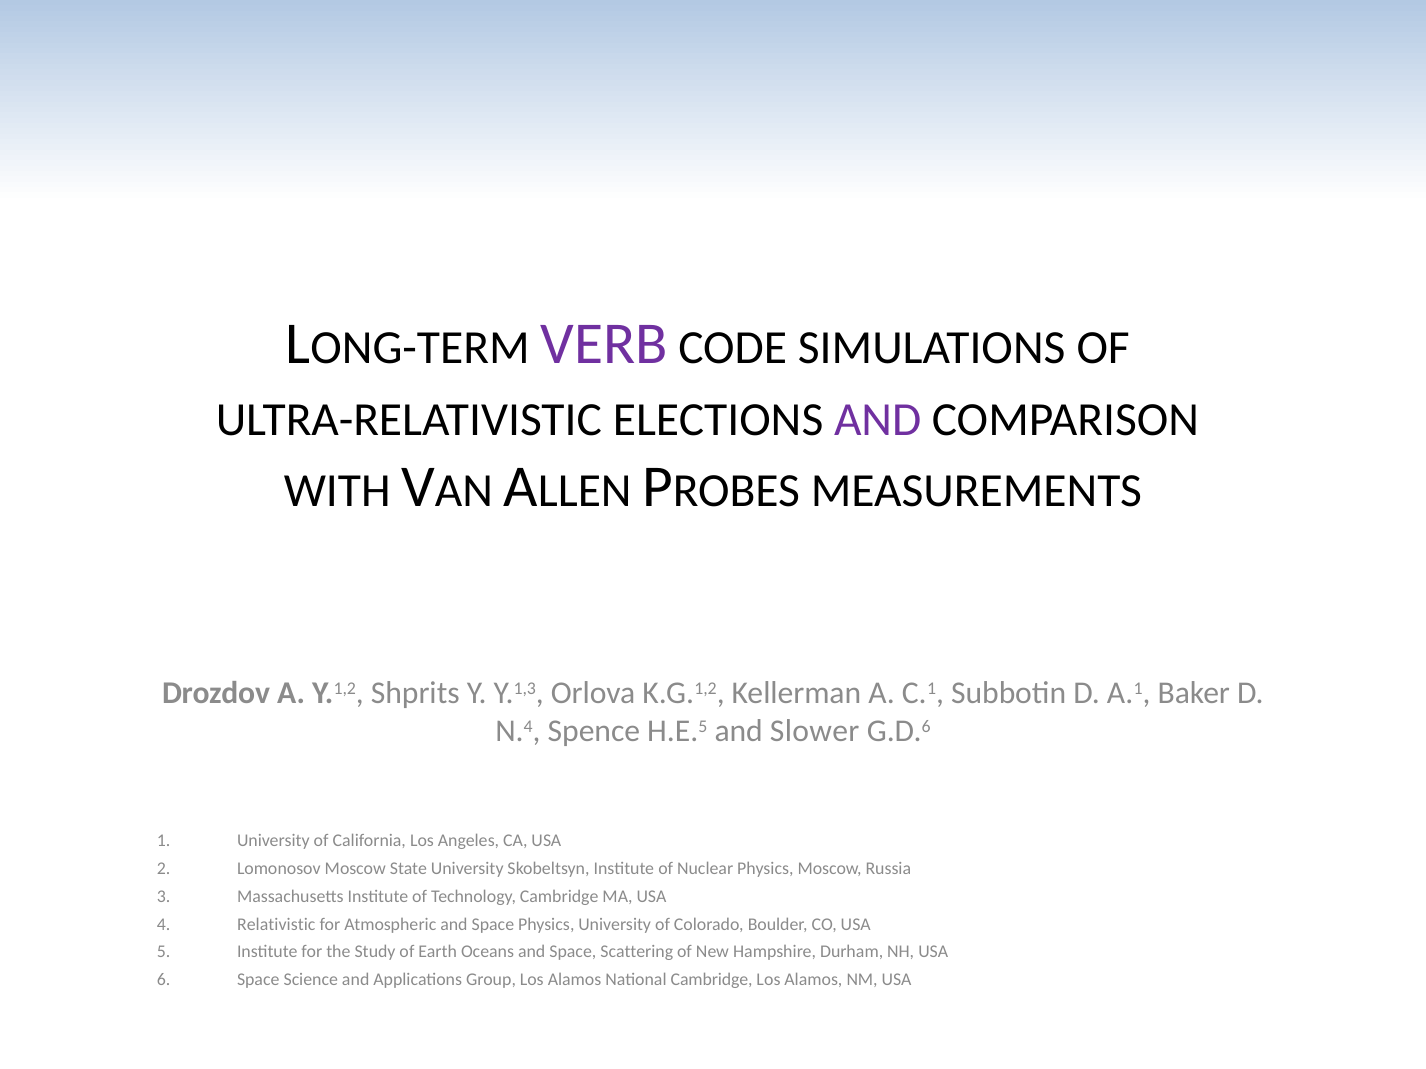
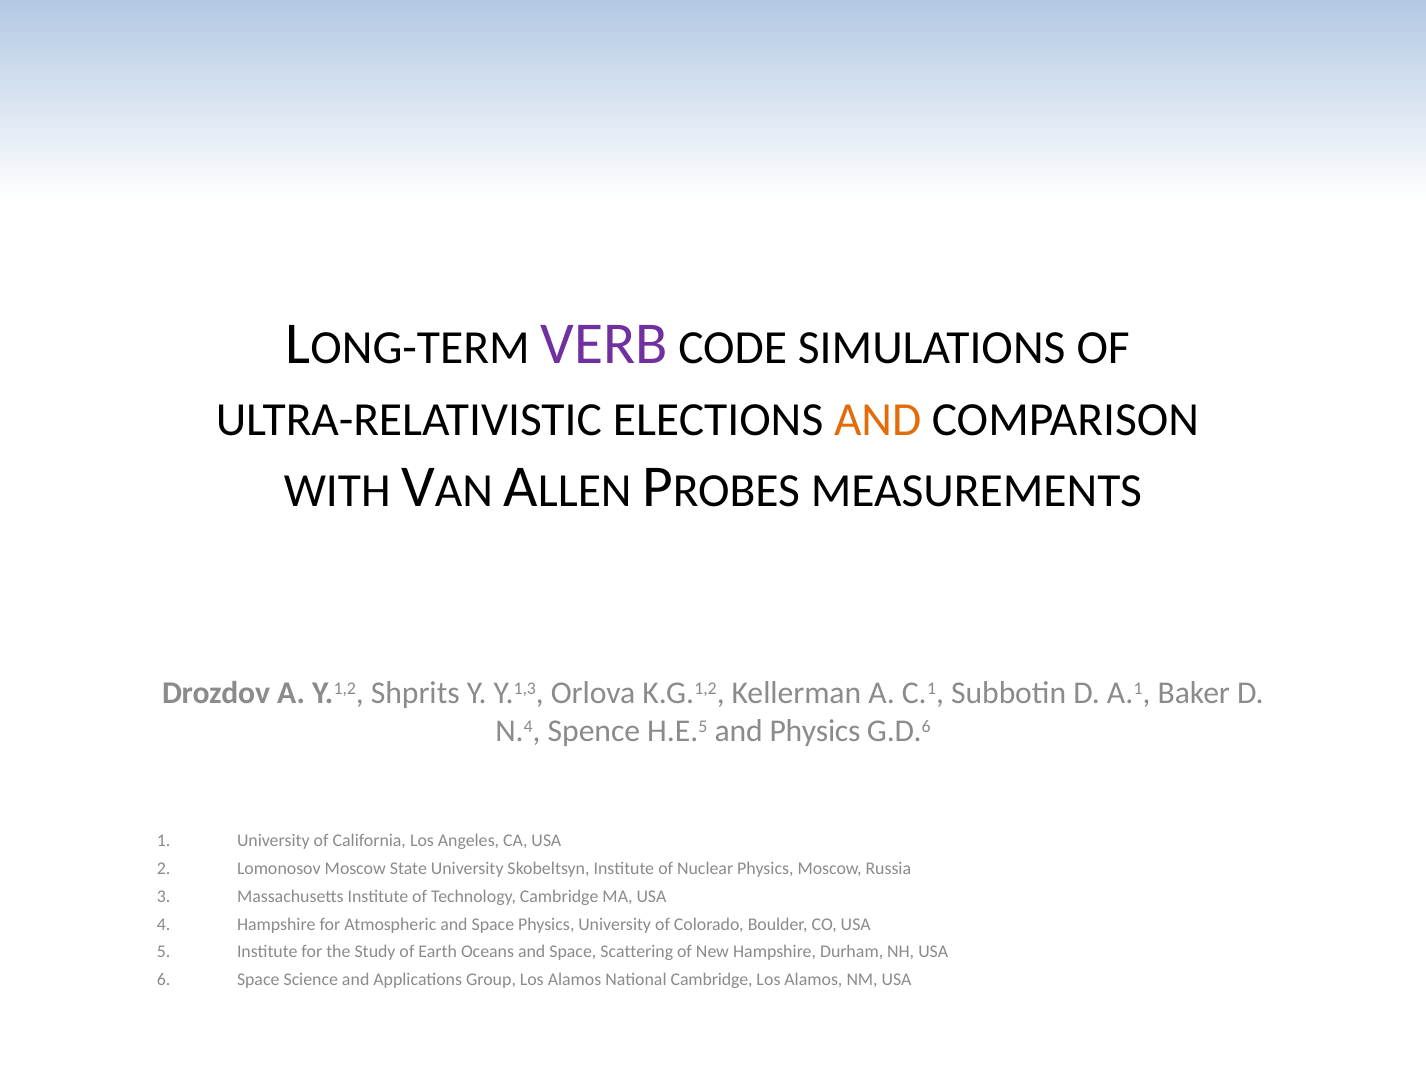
AND at (878, 420) colour: purple -> orange
and Slower: Slower -> Physics
Relativistic at (276, 925): Relativistic -> Hampshire
